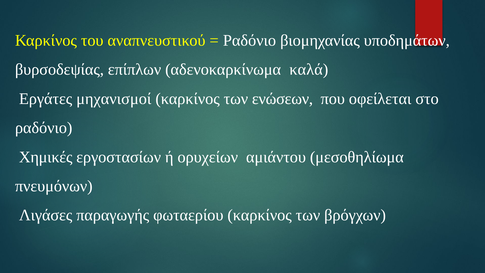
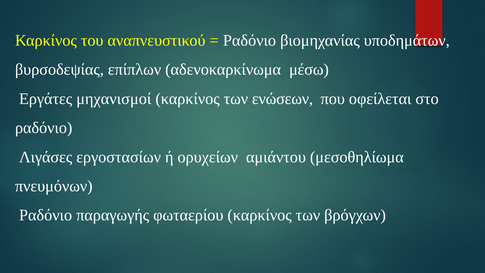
καλά: καλά -> μέσω
Χημικές: Χημικές -> Λιγάσες
Λιγάσες at (46, 215): Λιγάσες -> Ραδόνιο
